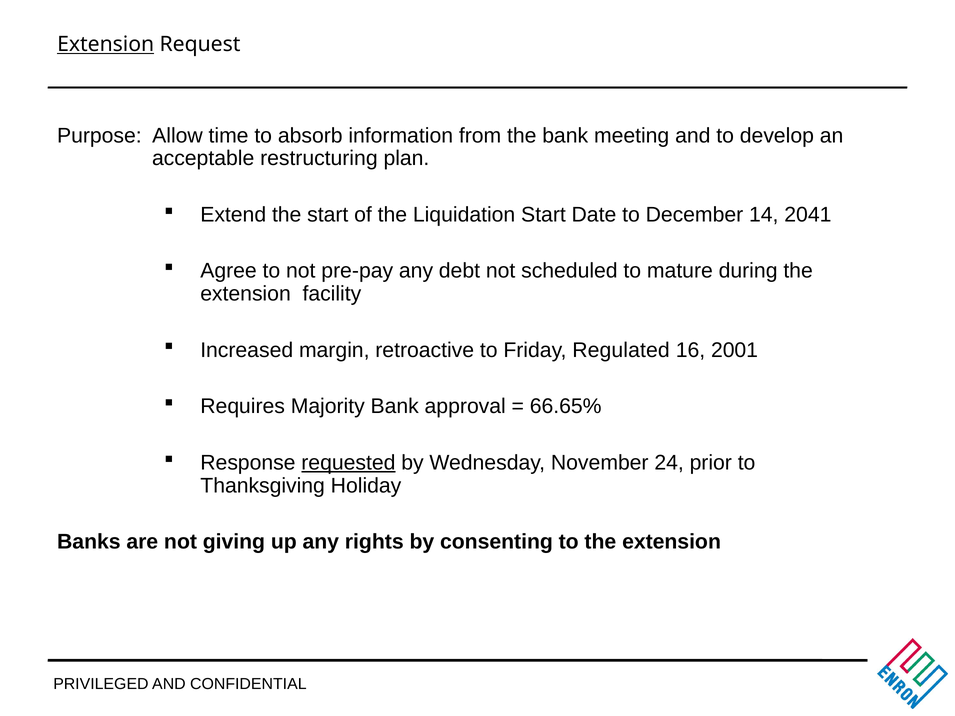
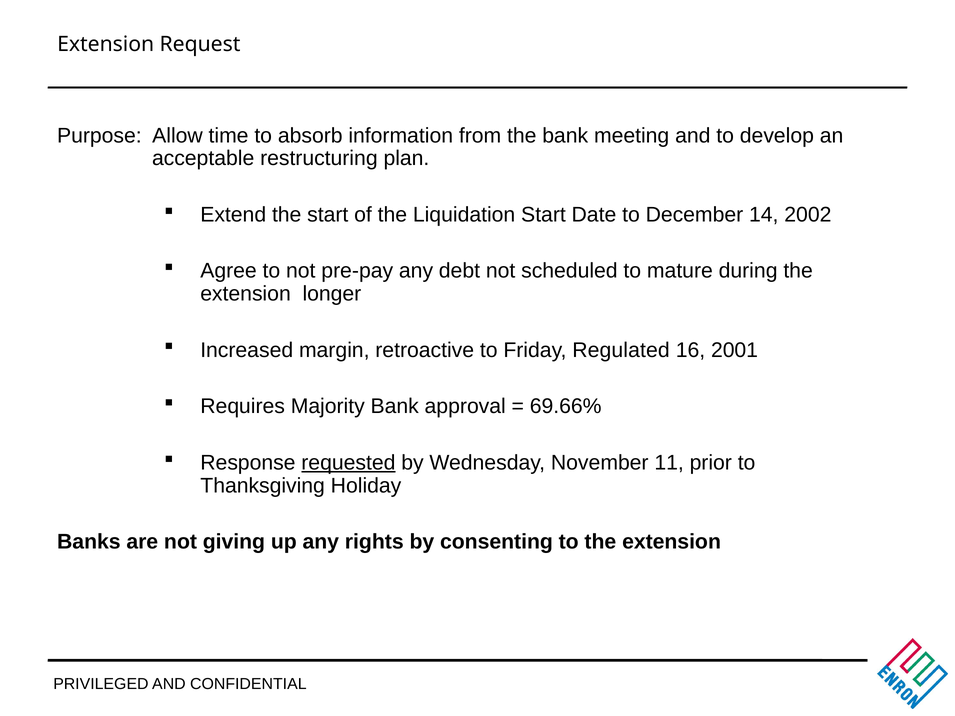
Extension at (106, 44) underline: present -> none
2041: 2041 -> 2002
facility: facility -> longer
66.65%: 66.65% -> 69.66%
24: 24 -> 11
